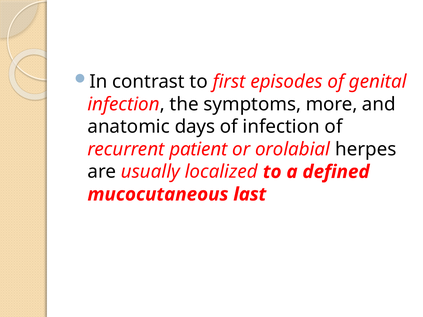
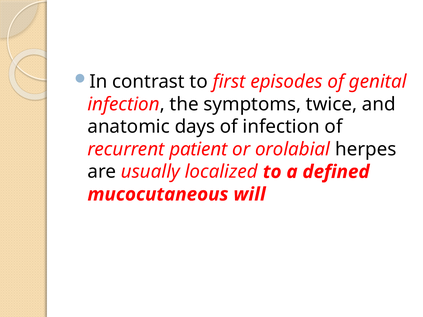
more: more -> twice
last: last -> will
